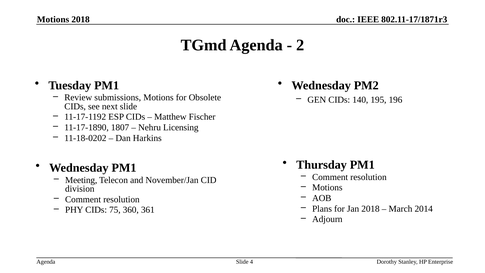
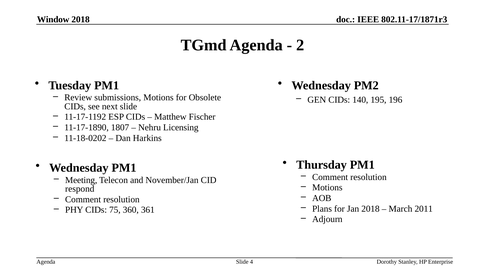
Motions at (53, 19): Motions -> Window
division: division -> respond
2014: 2014 -> 2011
